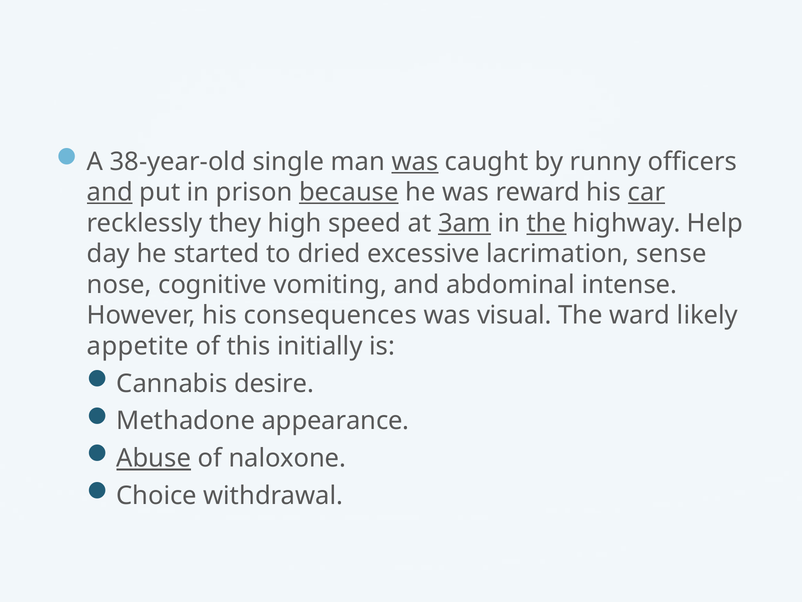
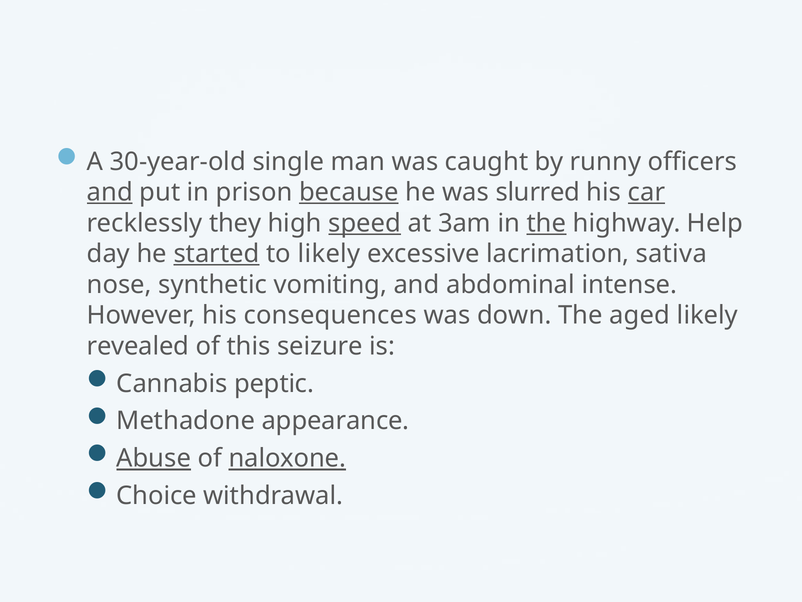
38-year-old: 38-year-old -> 30-year-old
was at (415, 162) underline: present -> none
reward: reward -> slurred
speed underline: none -> present
3am underline: present -> none
started underline: none -> present
to dried: dried -> likely
sense: sense -> sativa
cognitive: cognitive -> synthetic
visual: visual -> down
ward: ward -> aged
appetite: appetite -> revealed
initially: initially -> seizure
desire: desire -> peptic
naloxone underline: none -> present
